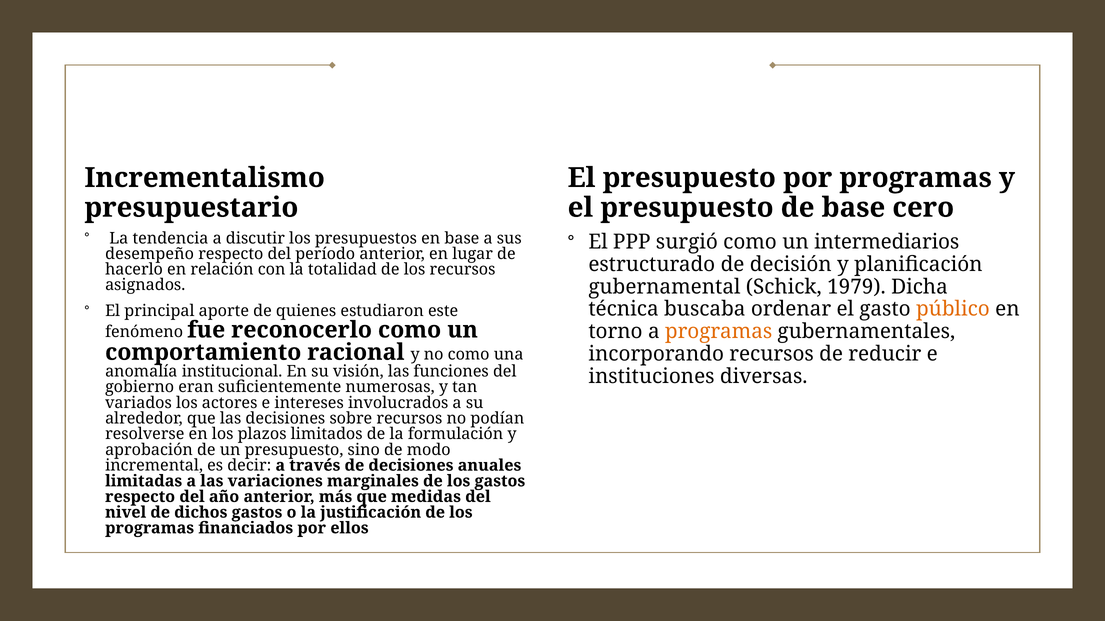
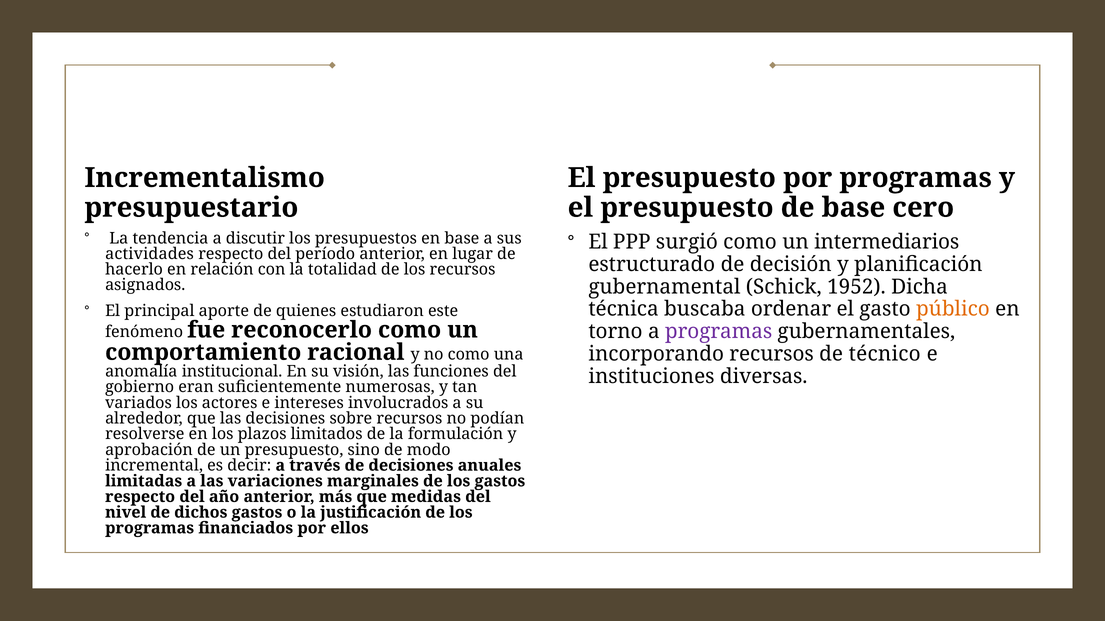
desempeño: desempeño -> actividades
1979: 1979 -> 1952
programas at (719, 332) colour: orange -> purple
reducir: reducir -> técnico
